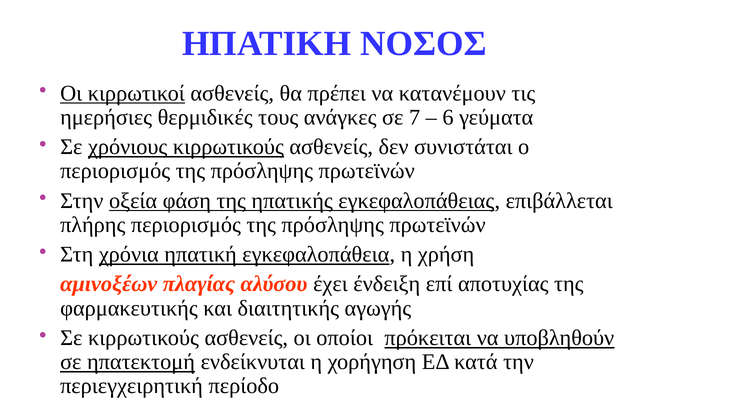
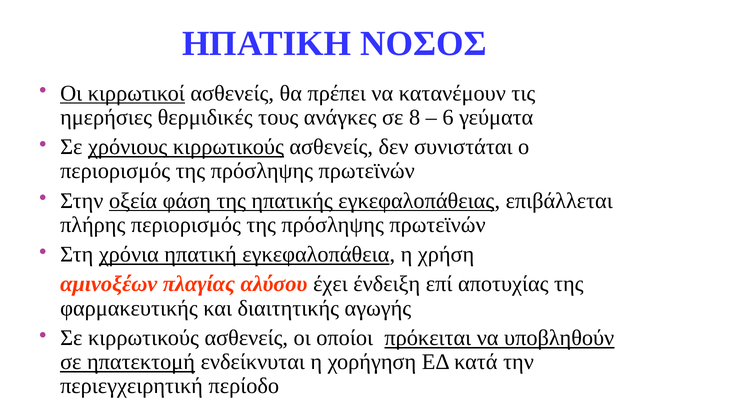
7: 7 -> 8
